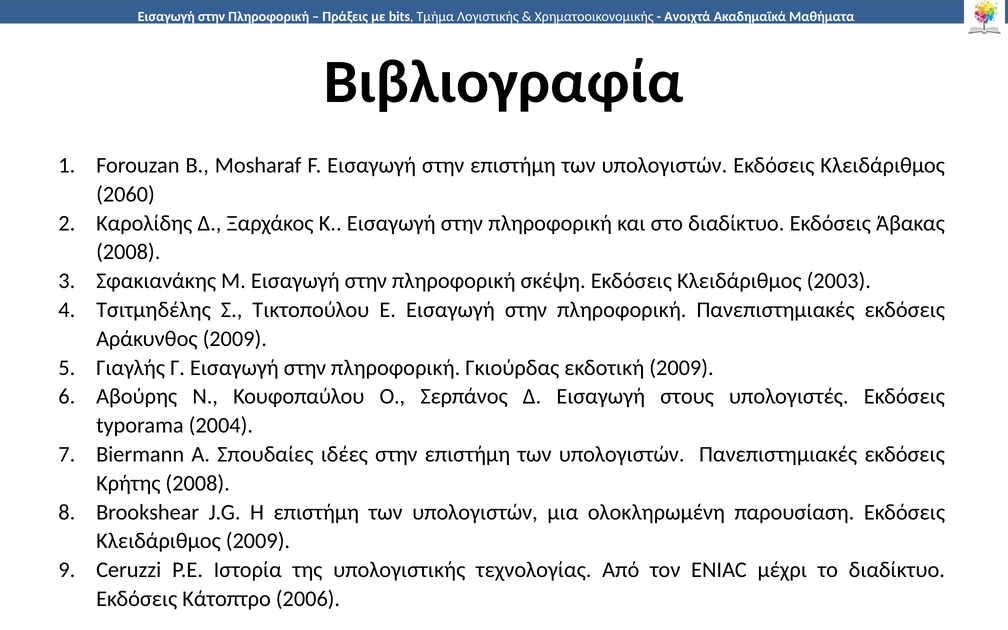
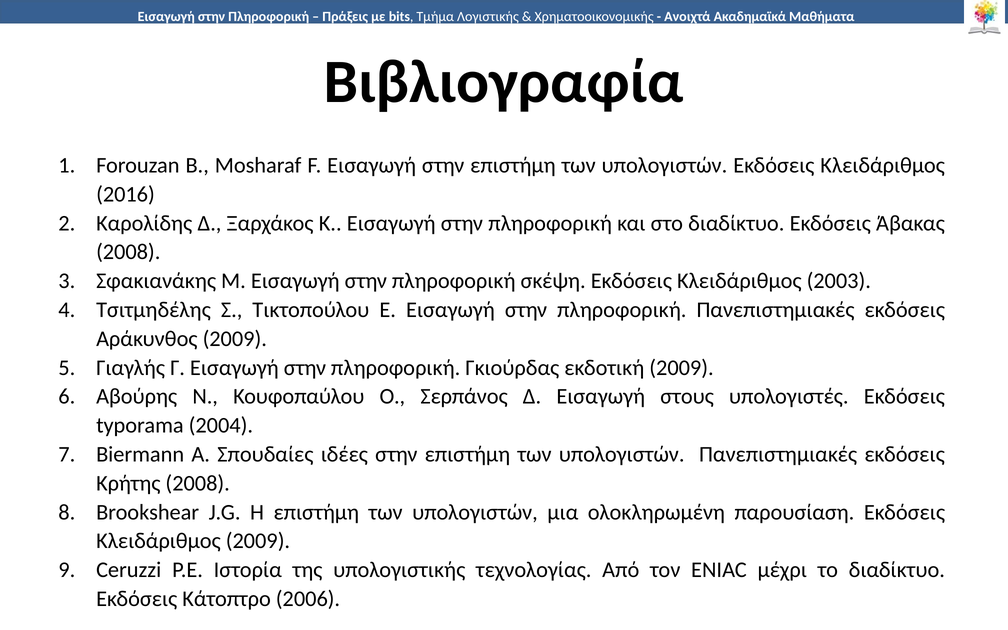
2060: 2060 -> 2016
